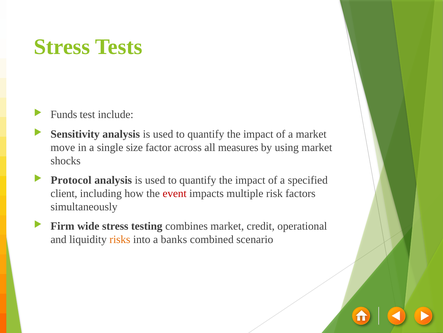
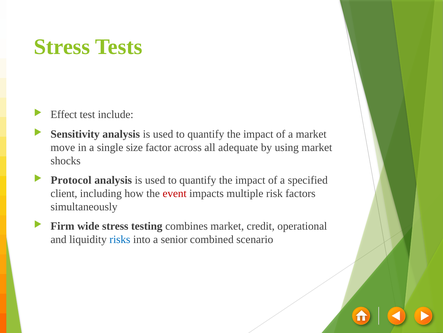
Funds: Funds -> Effect
measures: measures -> adequate
risks colour: orange -> blue
banks: banks -> senior
